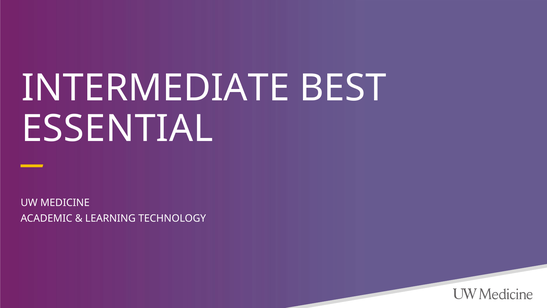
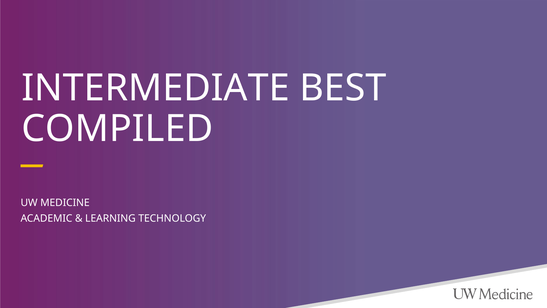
ESSENTIAL: ESSENTIAL -> COMPILED
